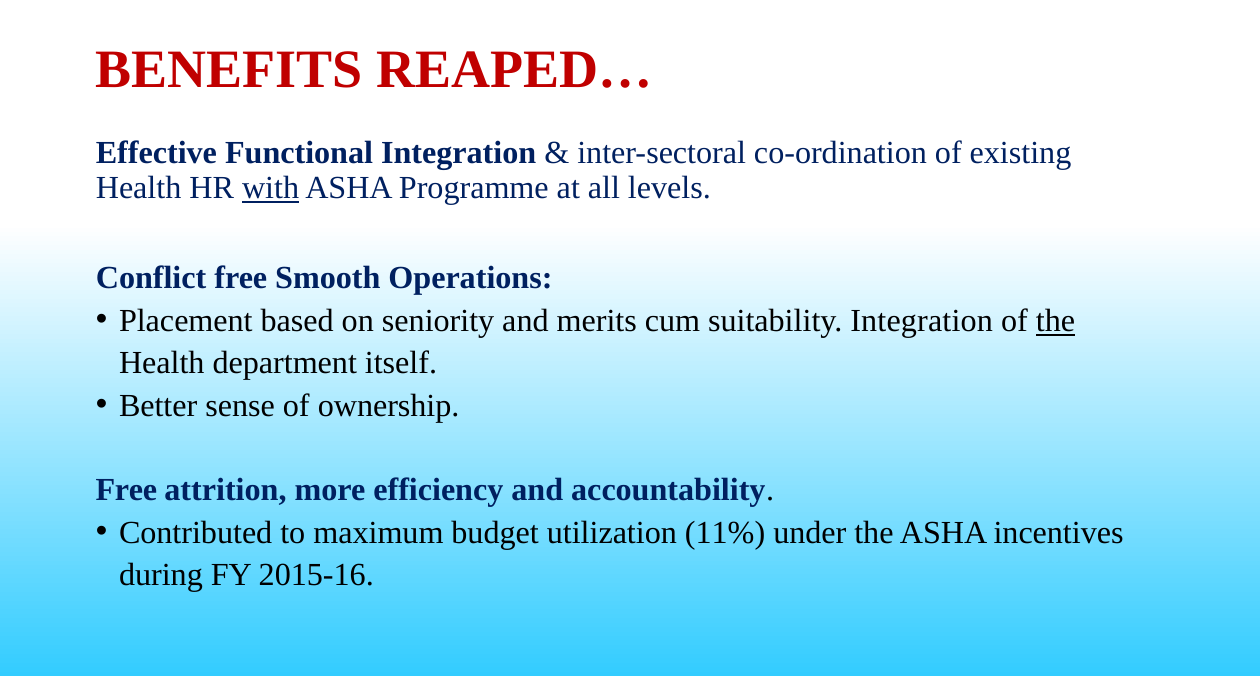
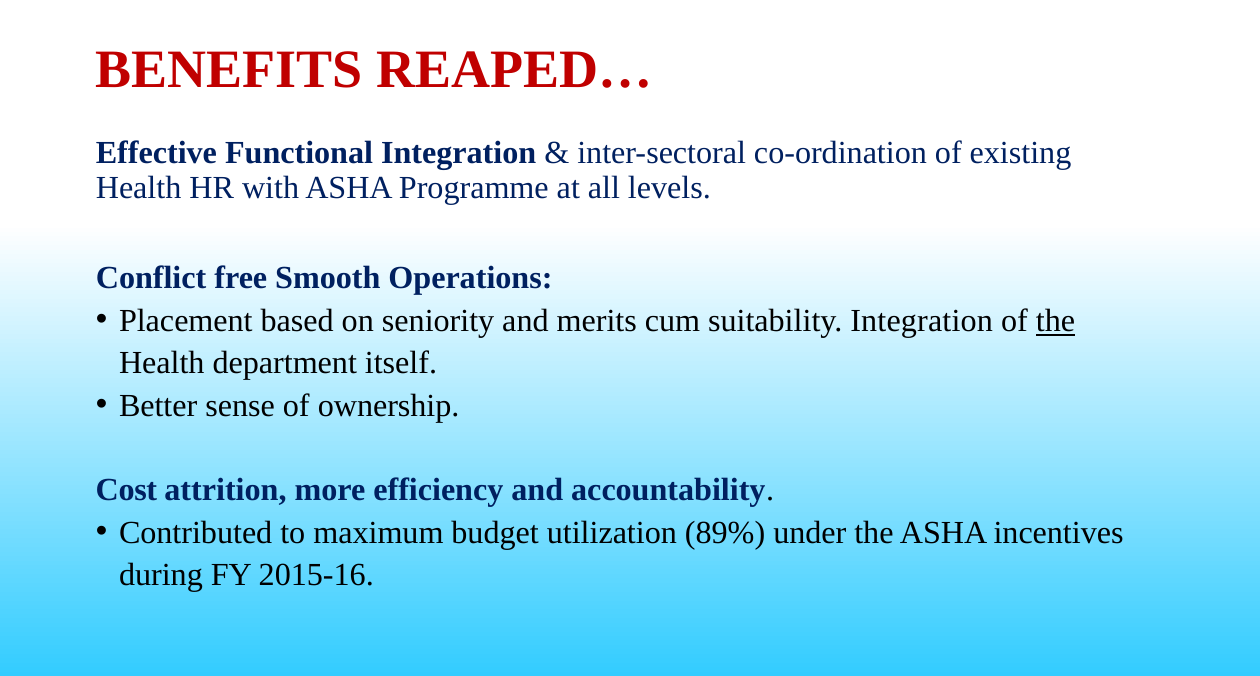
with underline: present -> none
Free at (126, 491): Free -> Cost
11%: 11% -> 89%
